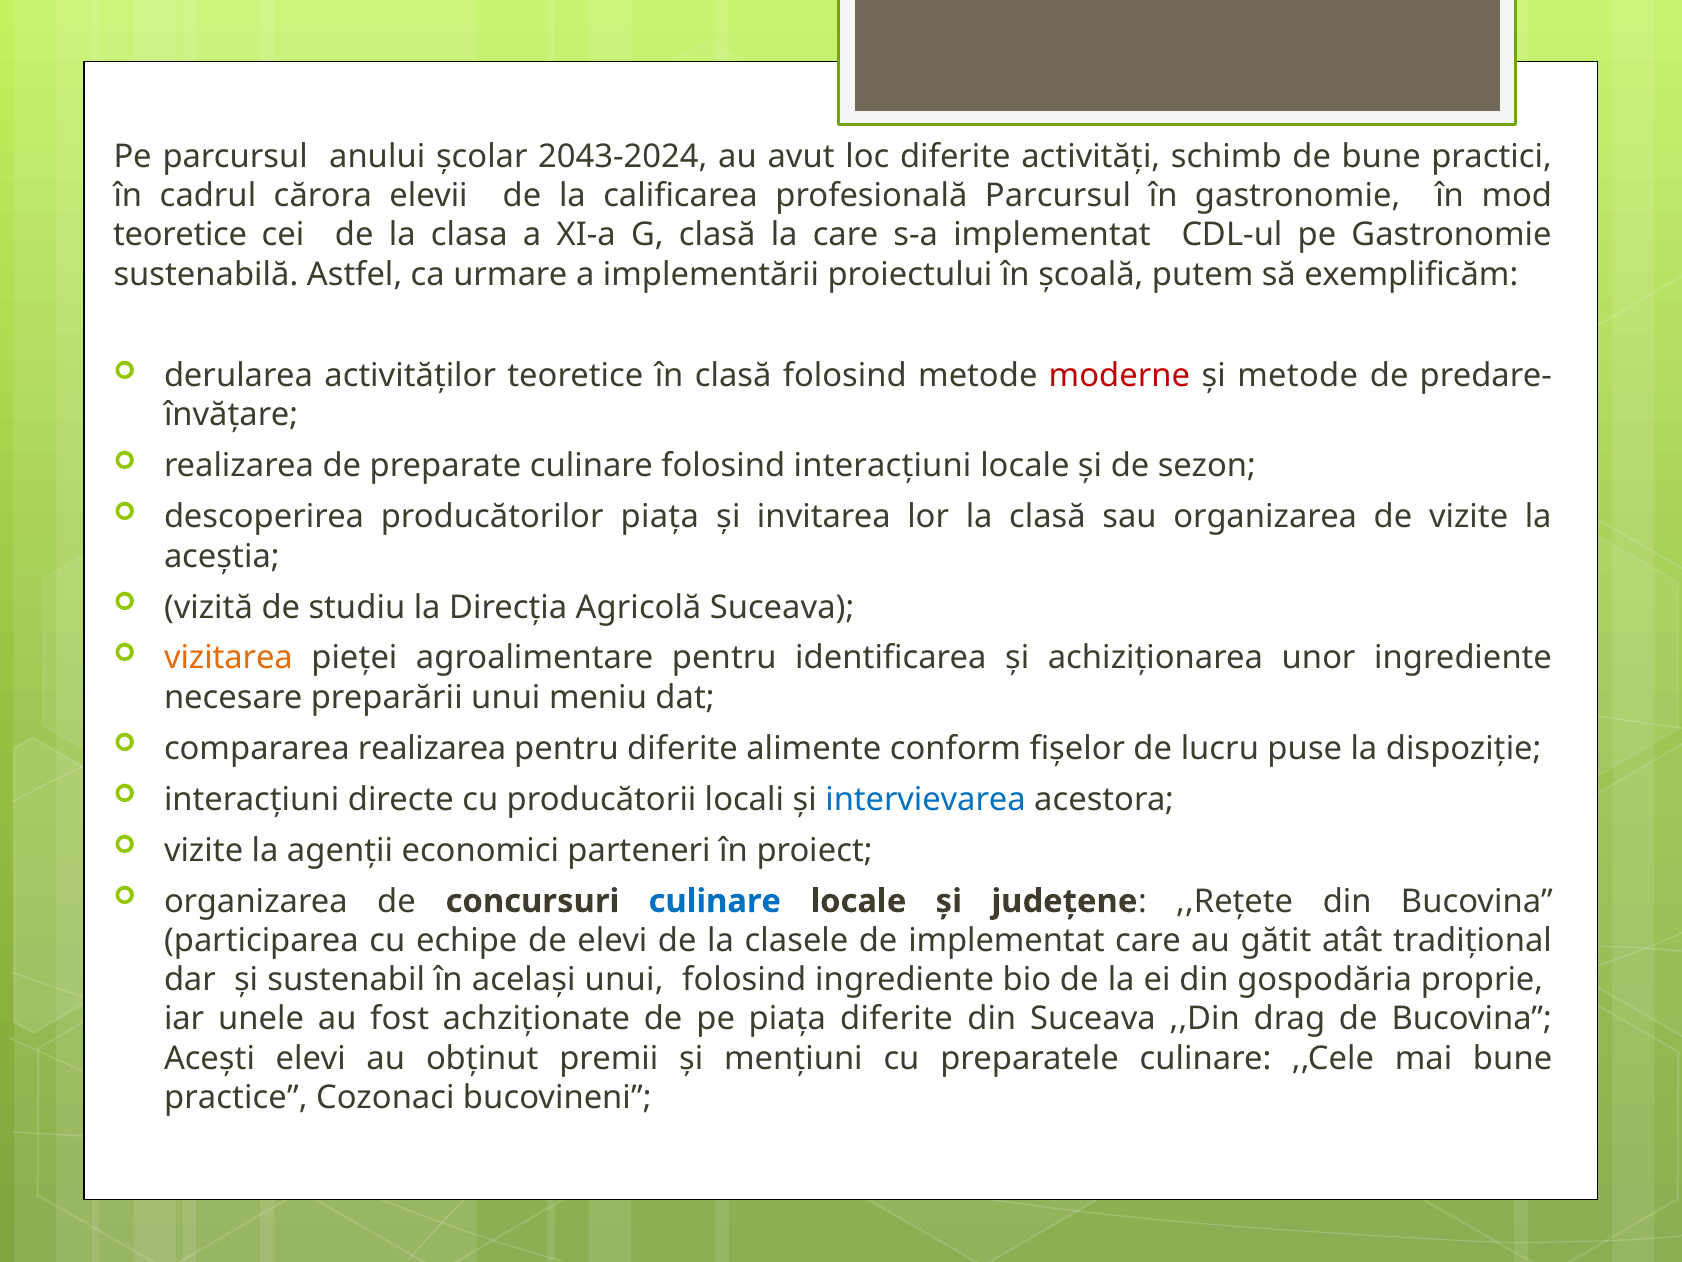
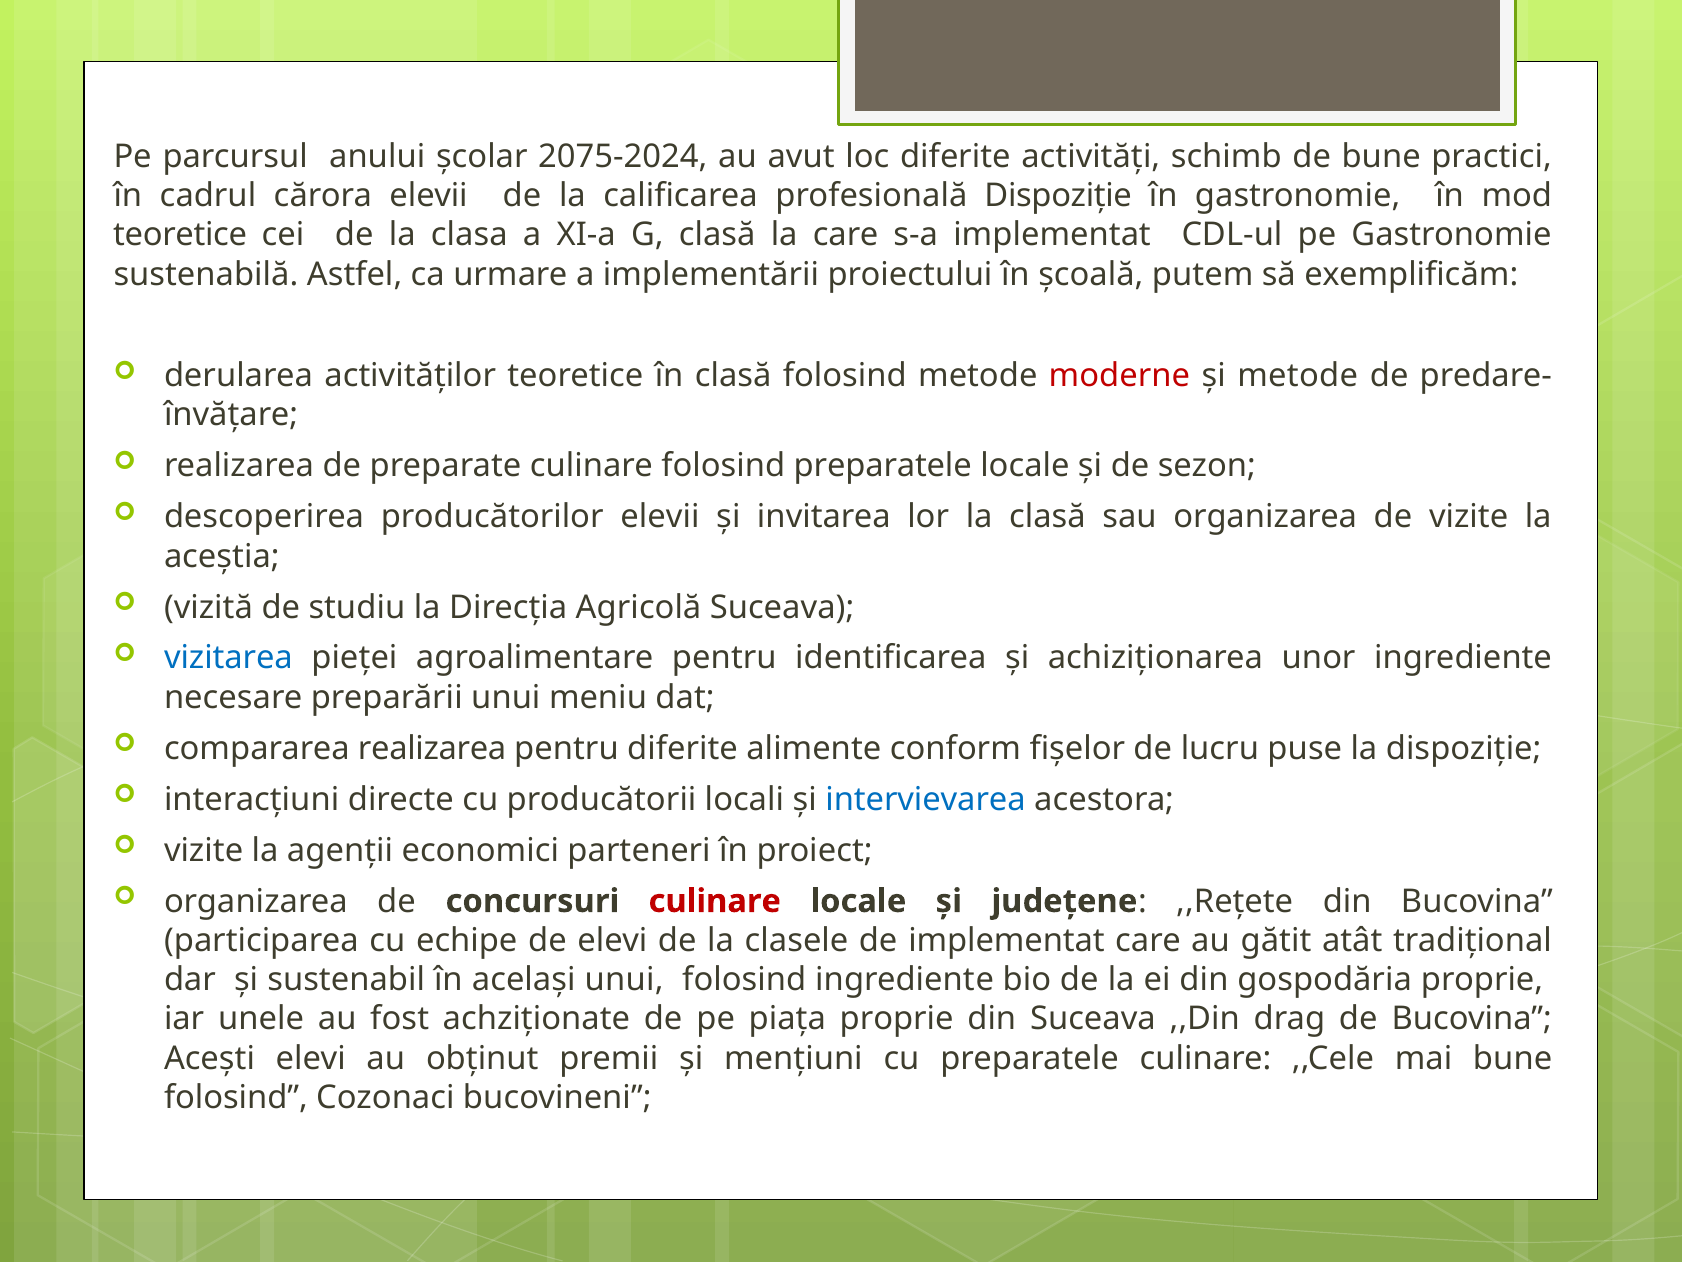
2043-2024: 2043-2024 -> 2075-2024
profesională Parcursul: Parcursul -> Dispoziție
folosind interacțiuni: interacțiuni -> preparatele
producătorilor piața: piața -> elevii
vizitarea colour: orange -> blue
culinare at (715, 901) colour: blue -> red
piața diferite: diferite -> proprie
practice at (236, 1097): practice -> folosind
